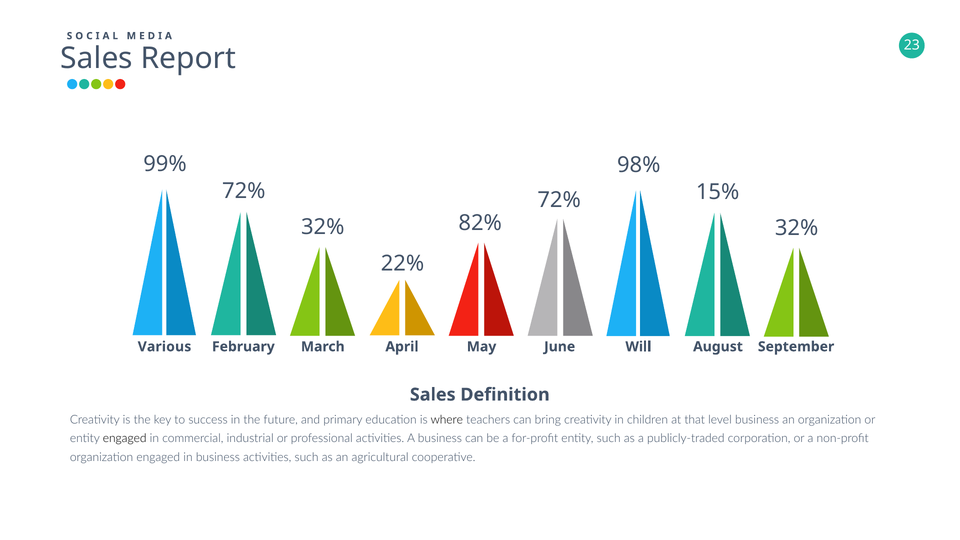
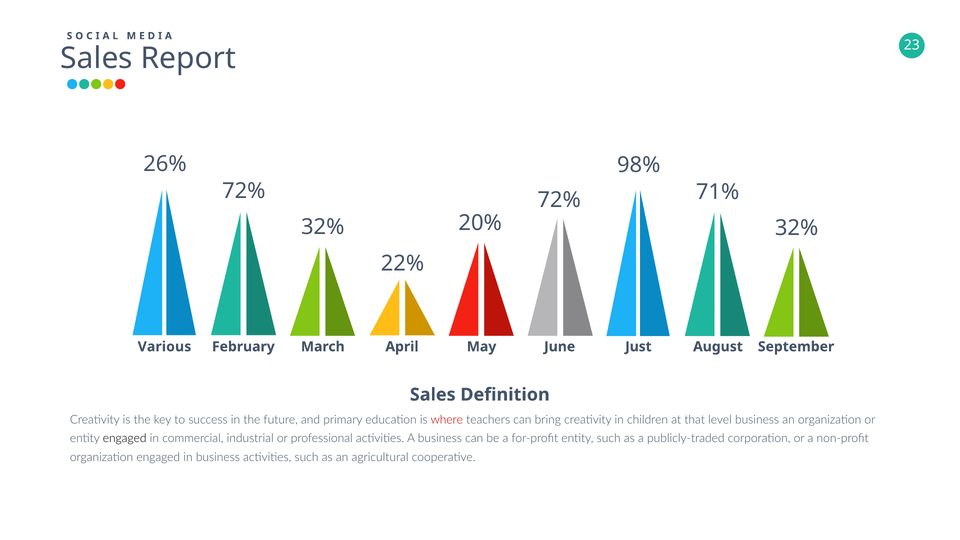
99%: 99% -> 26%
15%: 15% -> 71%
82%: 82% -> 20%
Will: Will -> Just
where colour: black -> red
